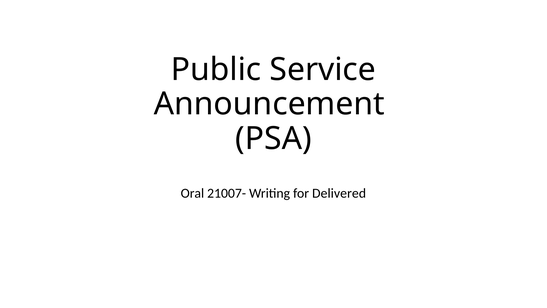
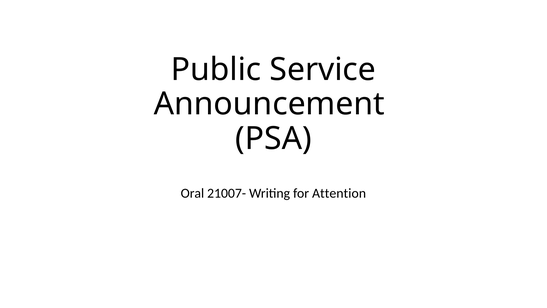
Delivered: Delivered -> Attention
